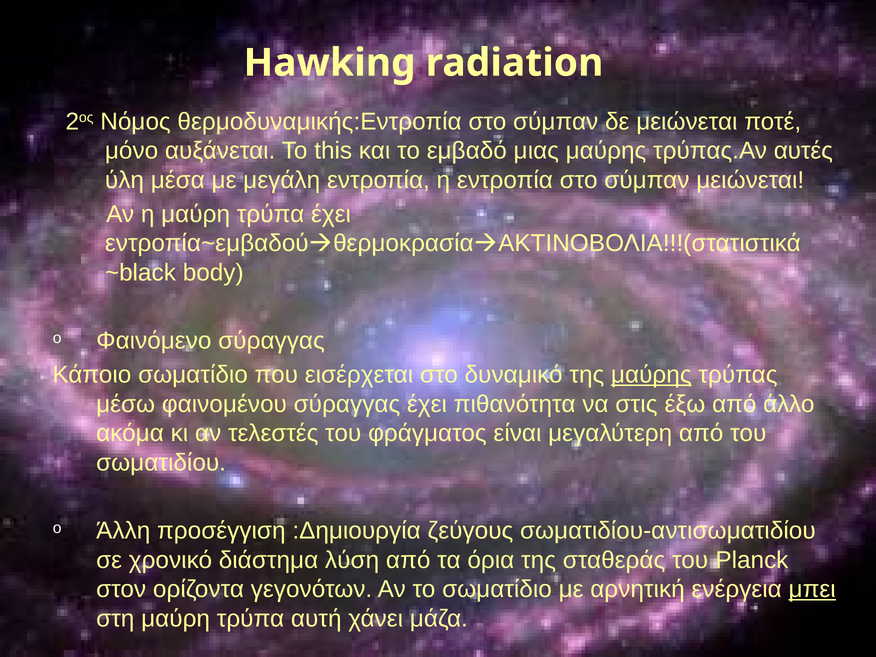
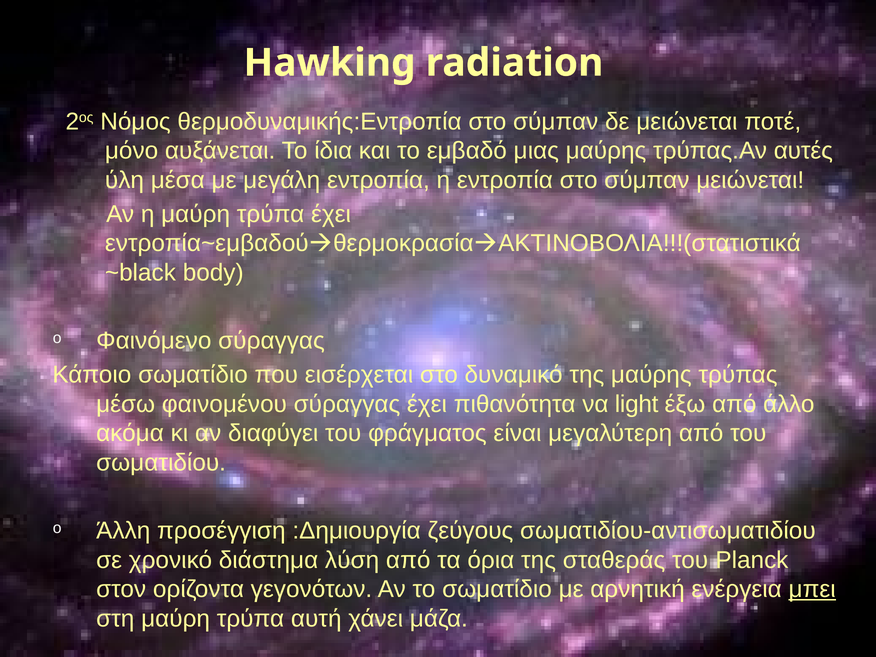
this: this -> ίδια
μαύρης at (651, 375) underline: present -> none
στις: στις -> light
τελεστές: τελεστές -> διαφύγει
